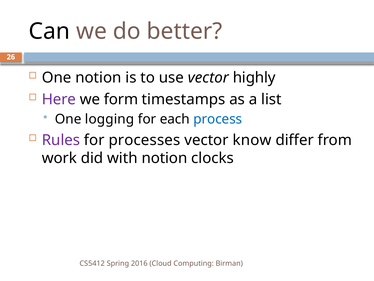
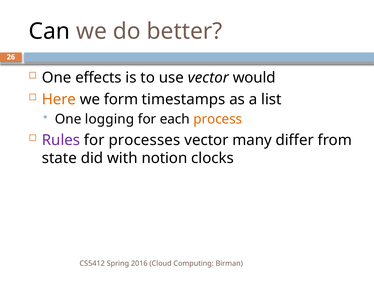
One notion: notion -> effects
highly: highly -> would
Here colour: purple -> orange
process colour: blue -> orange
know: know -> many
work: work -> state
